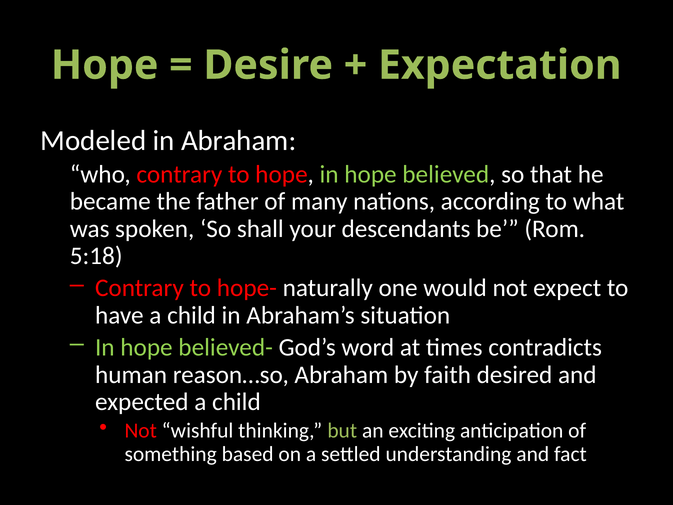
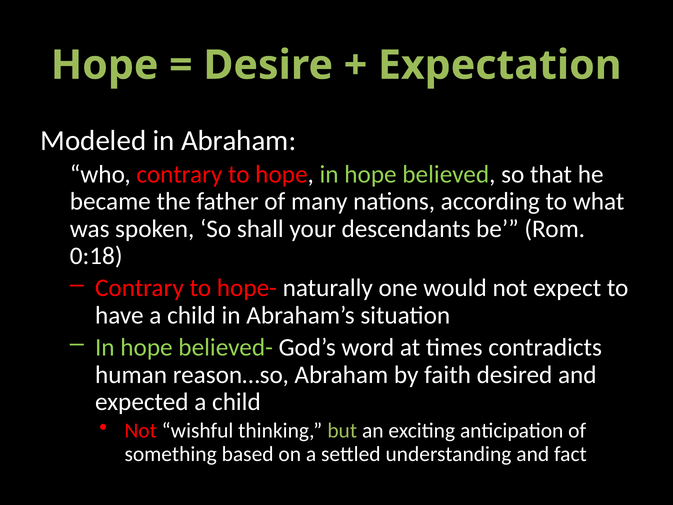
5:18: 5:18 -> 0:18
